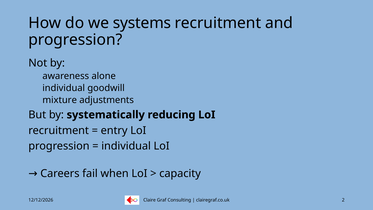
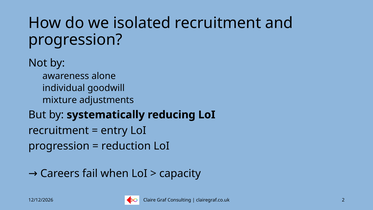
systems: systems -> isolated
individual at (126, 146): individual -> reduction
